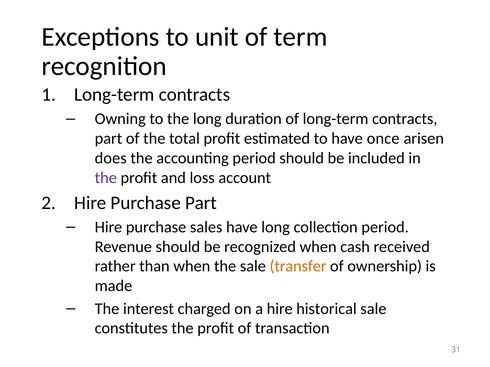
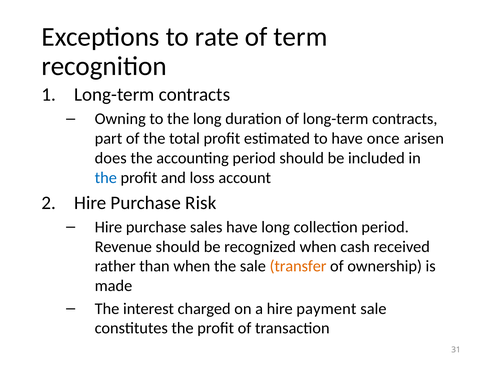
unit: unit -> rate
the at (106, 178) colour: purple -> blue
Purchase Part: Part -> Risk
historical: historical -> payment
